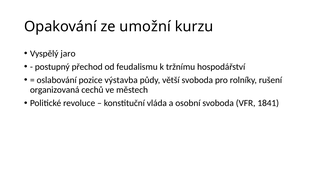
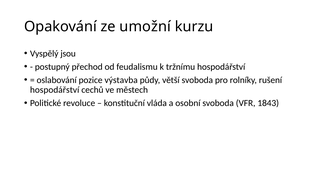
jaro: jaro -> jsou
organizovaná at (55, 90): organizovaná -> hospodářství
1841: 1841 -> 1843
